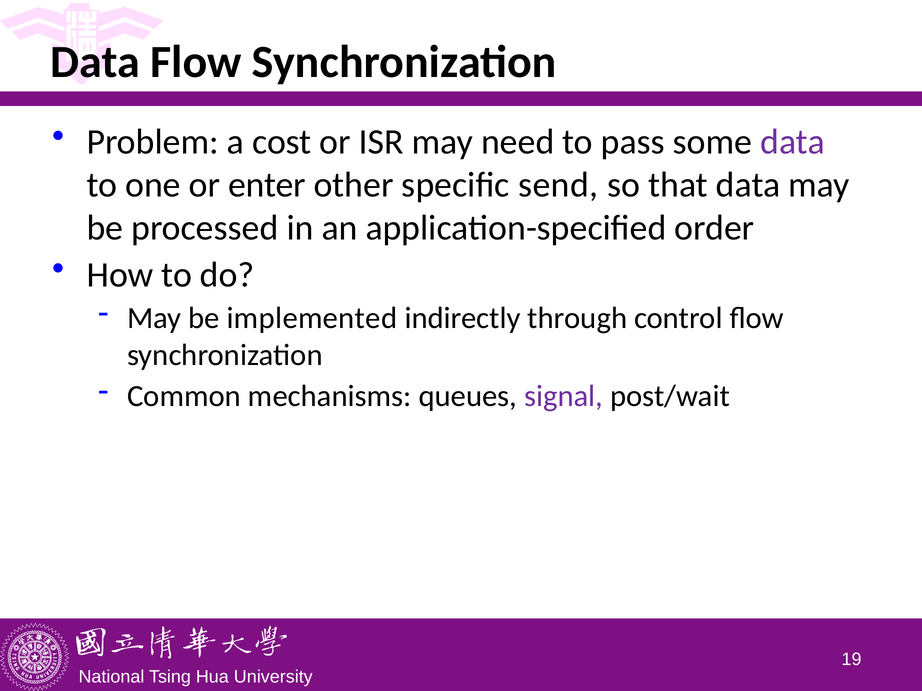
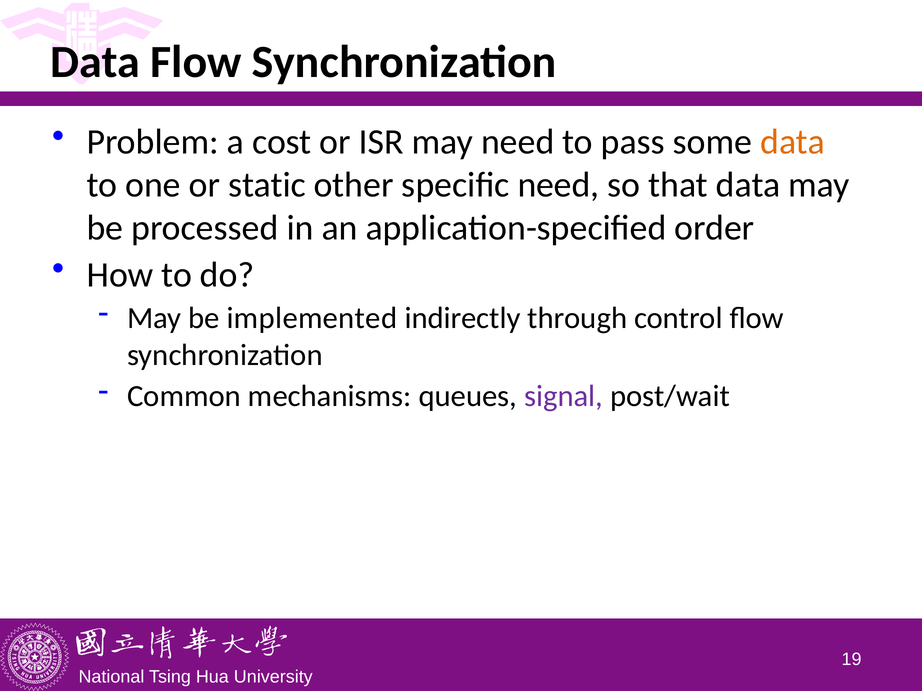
data at (793, 142) colour: purple -> orange
enter: enter -> static
specific send: send -> need
